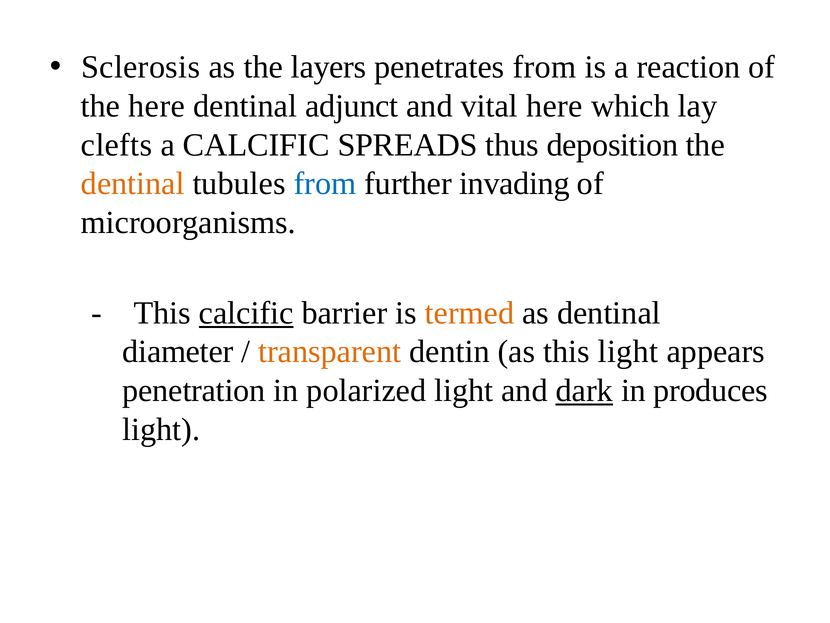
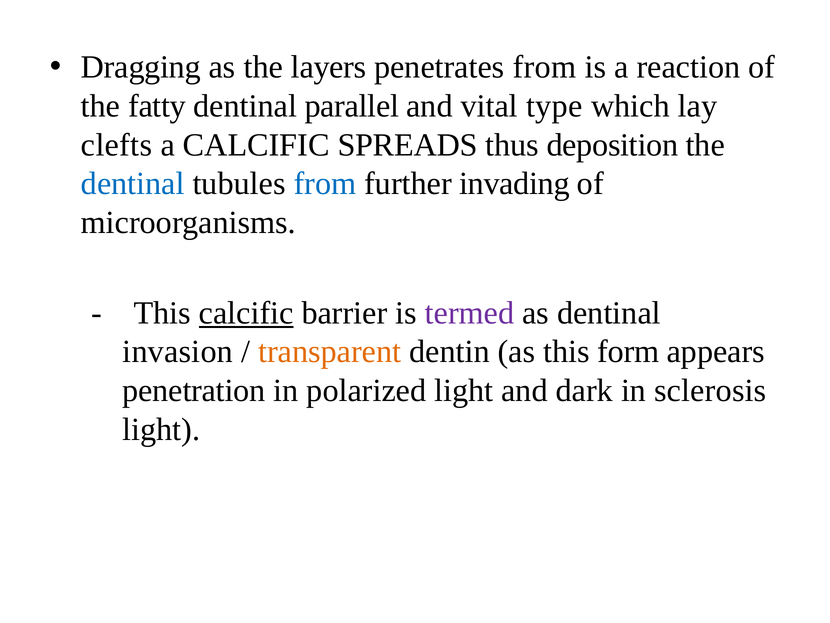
Sclerosis: Sclerosis -> Dragging
the here: here -> fatty
adjunct: adjunct -> parallel
vital here: here -> type
dentinal at (133, 184) colour: orange -> blue
termed colour: orange -> purple
diameter: diameter -> invasion
this light: light -> form
dark underline: present -> none
produces: produces -> sclerosis
